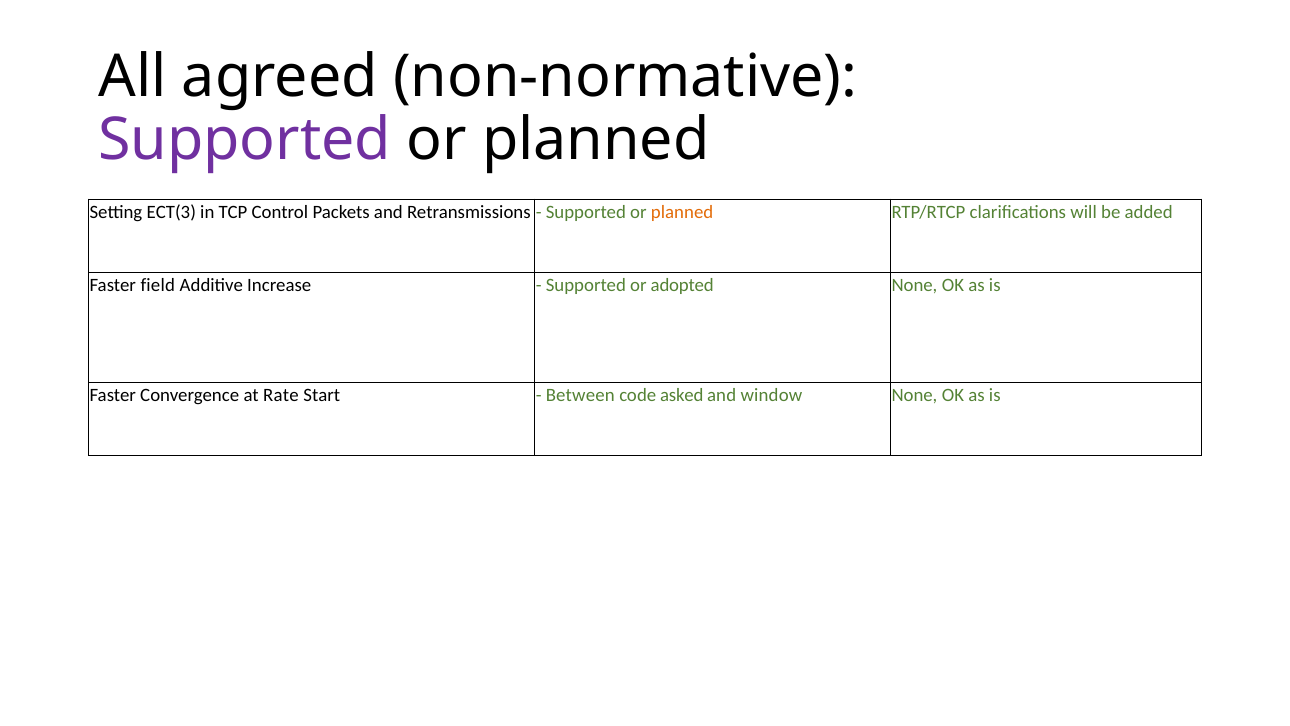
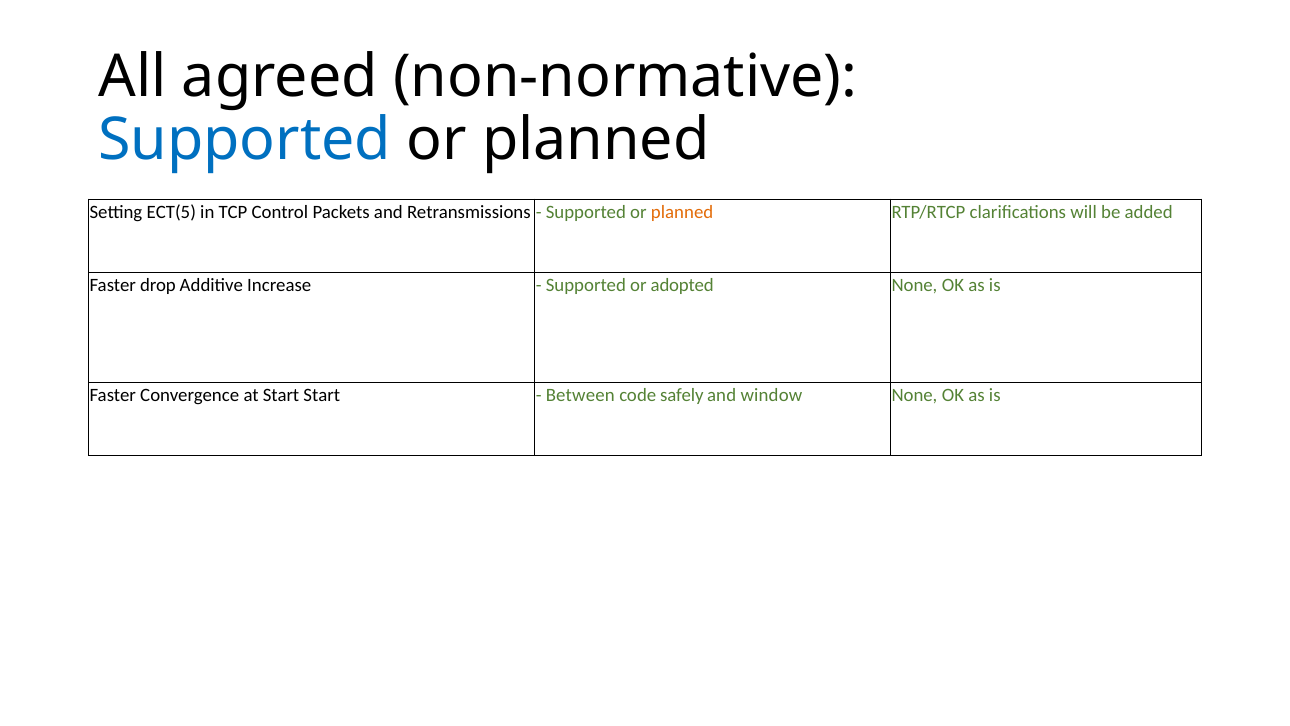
Supported at (245, 140) colour: purple -> blue
ECT(3: ECT(3 -> ECT(5
field: field -> drop
at Rate: Rate -> Start
asked: asked -> safely
